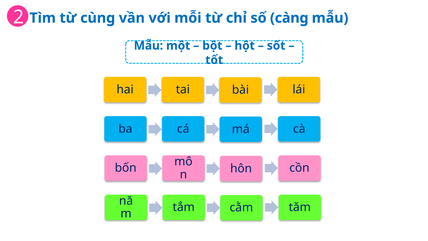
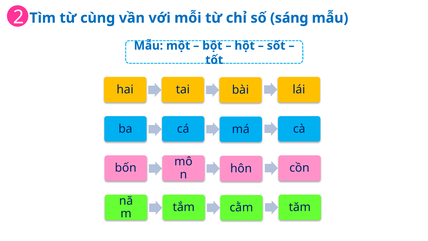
càng: càng -> sáng
